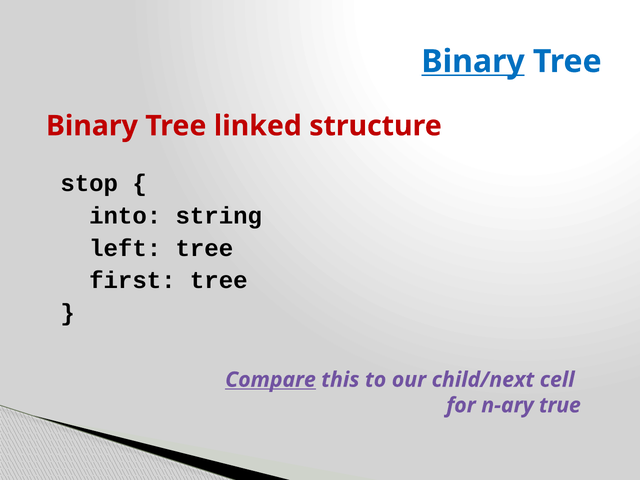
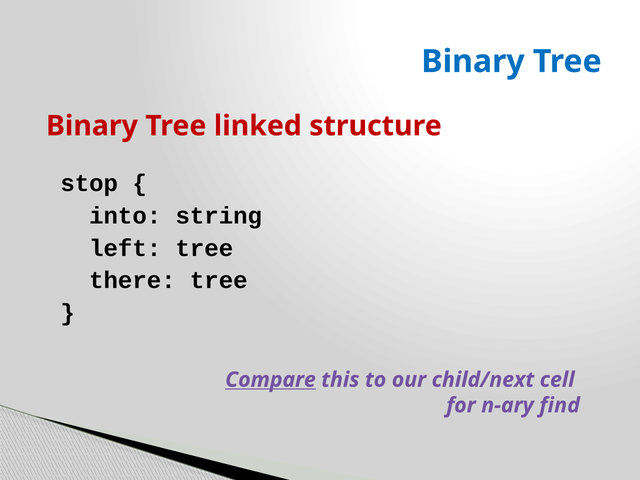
Binary at (473, 61) underline: present -> none
first: first -> there
true: true -> find
